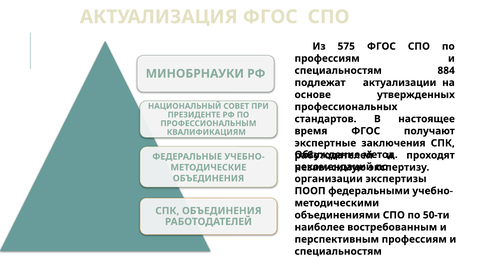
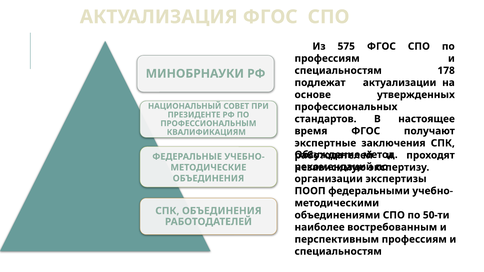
884: 884 -> 178
